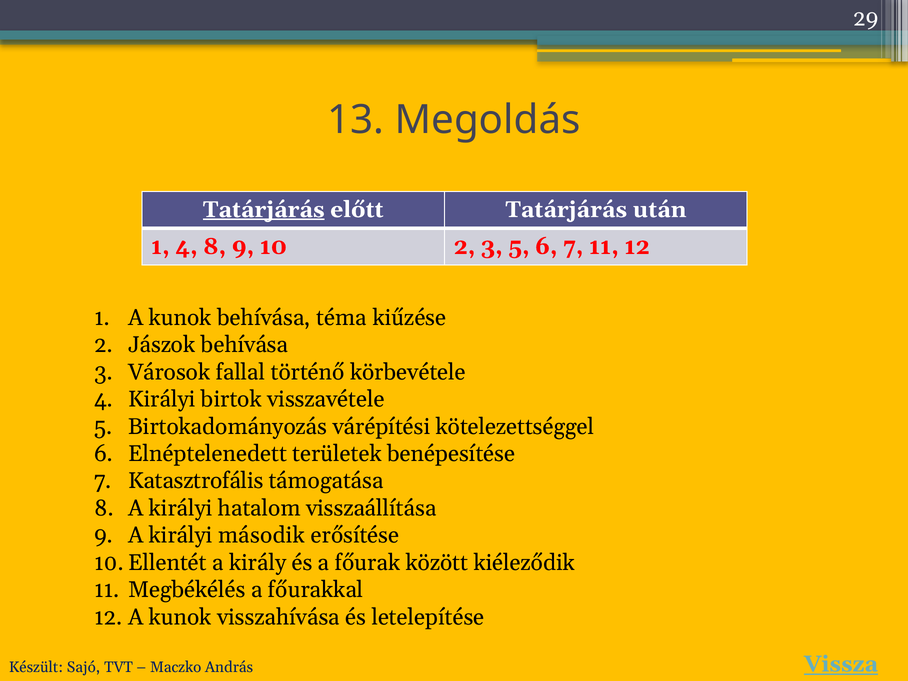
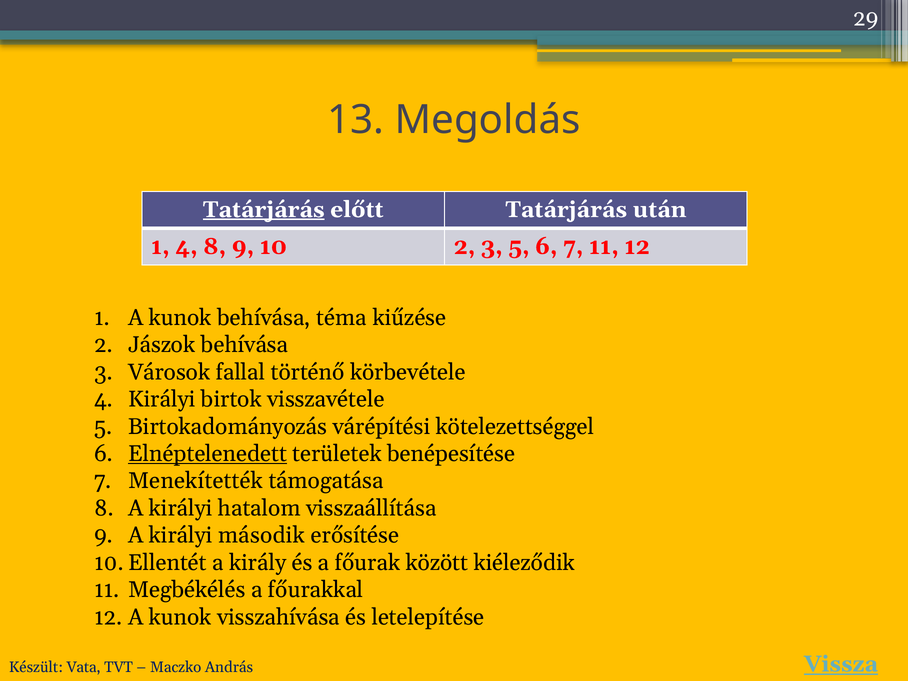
Elnéptelenedett underline: none -> present
Katasztrofális: Katasztrofális -> Menekítették
Sajó: Sajó -> Vata
